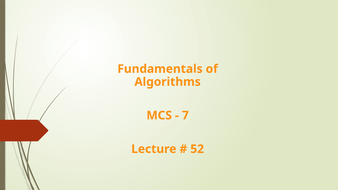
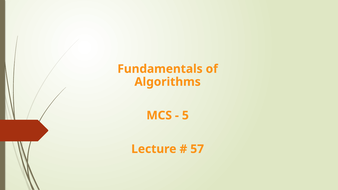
7: 7 -> 5
52: 52 -> 57
